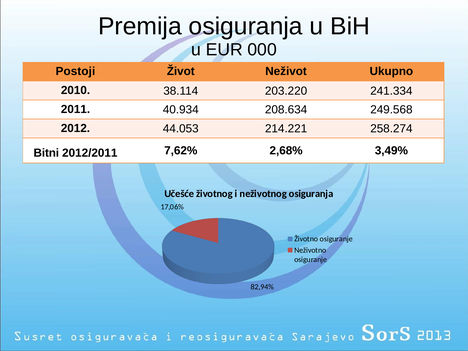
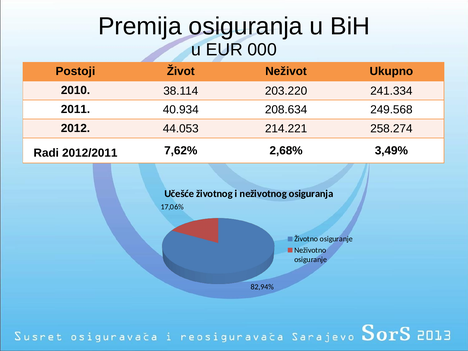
Bitni: Bitni -> Radi
